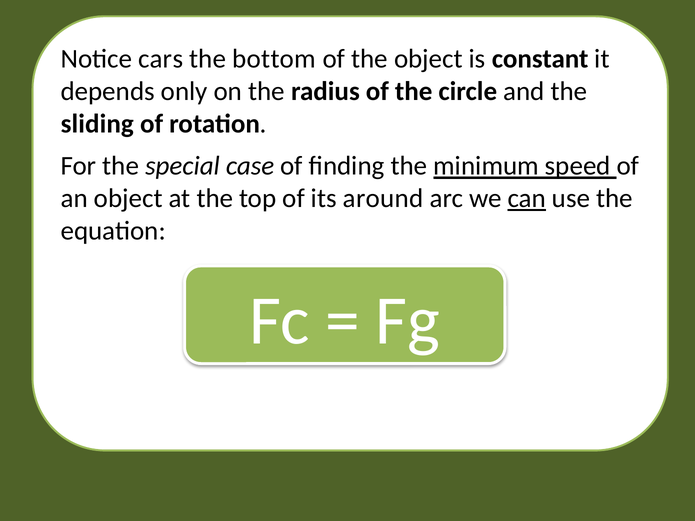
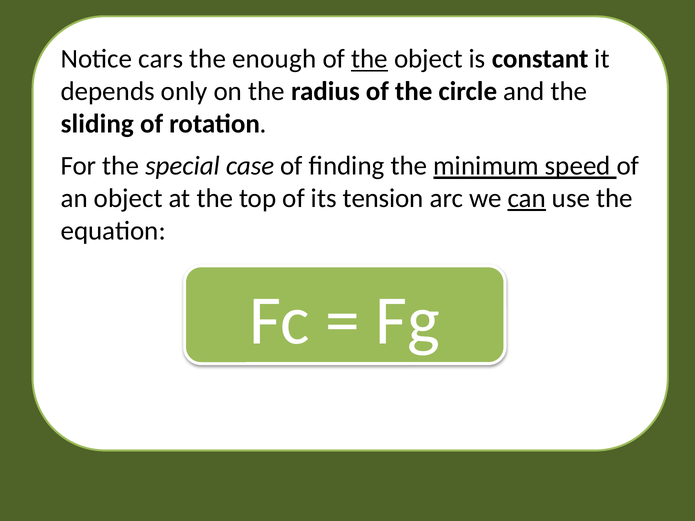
bottom: bottom -> enough
the at (370, 59) underline: none -> present
around: around -> tension
